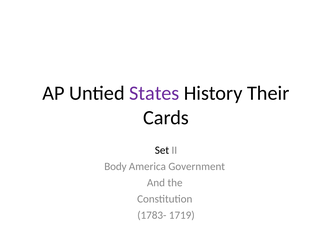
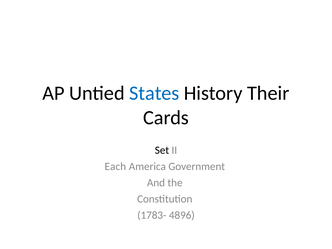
States colour: purple -> blue
Body: Body -> Each
1719: 1719 -> 4896
